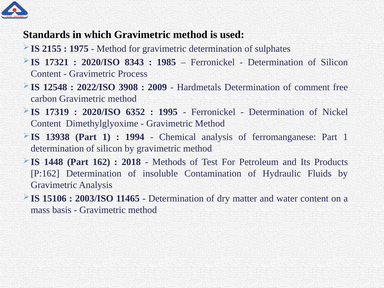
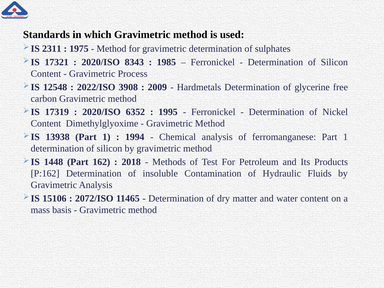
2155: 2155 -> 2311
comment: comment -> glycerine
2003/ISO: 2003/ISO -> 2072/ISO
